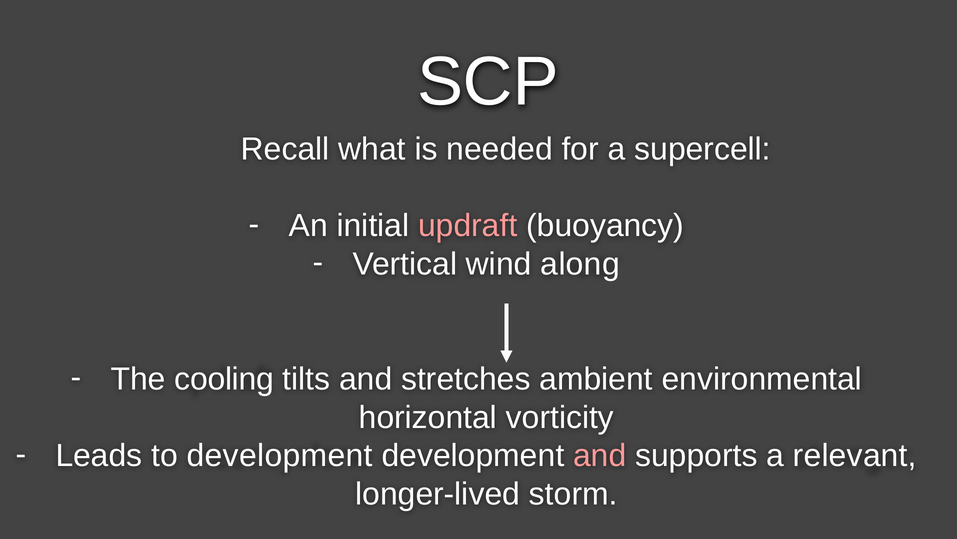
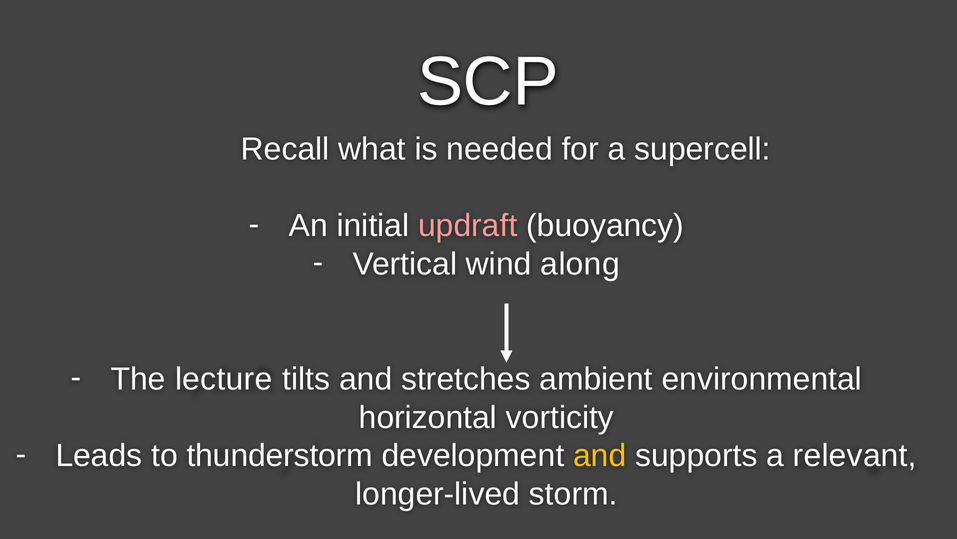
cooling: cooling -> lecture
to development: development -> thunderstorm
and at (600, 455) colour: pink -> yellow
